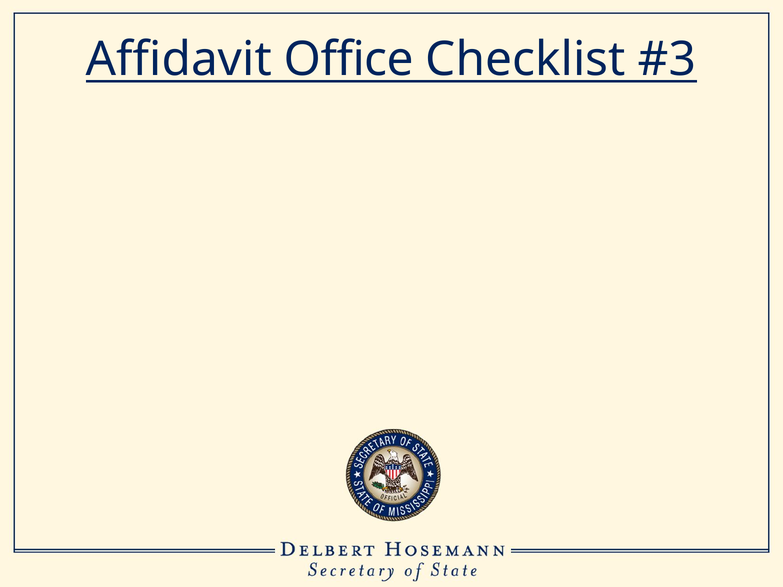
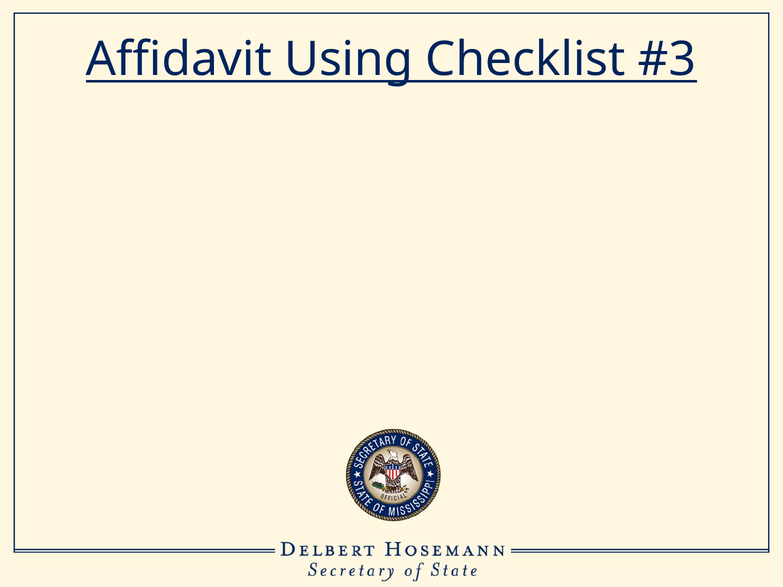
Office: Office -> Using
